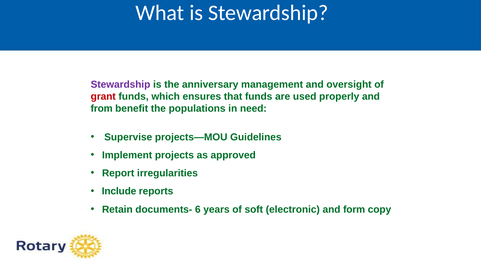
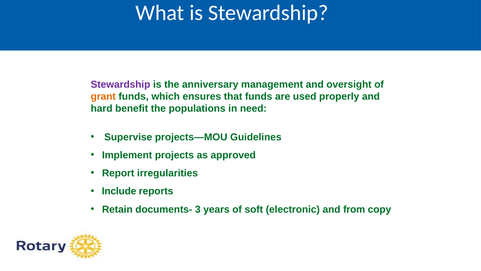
grant colour: red -> orange
from: from -> hard
6: 6 -> 3
form: form -> from
